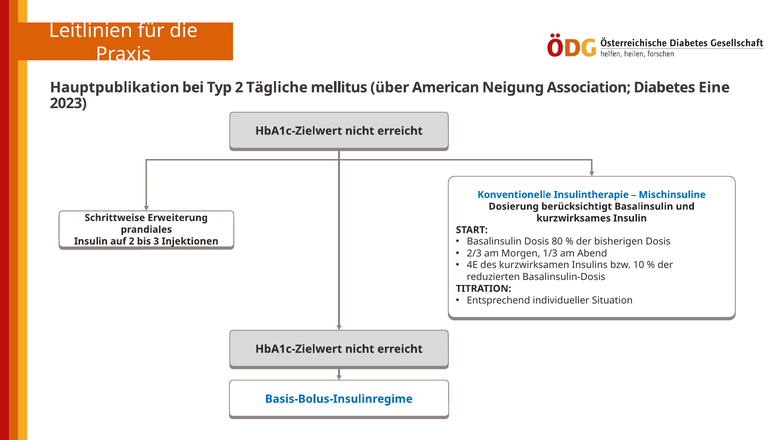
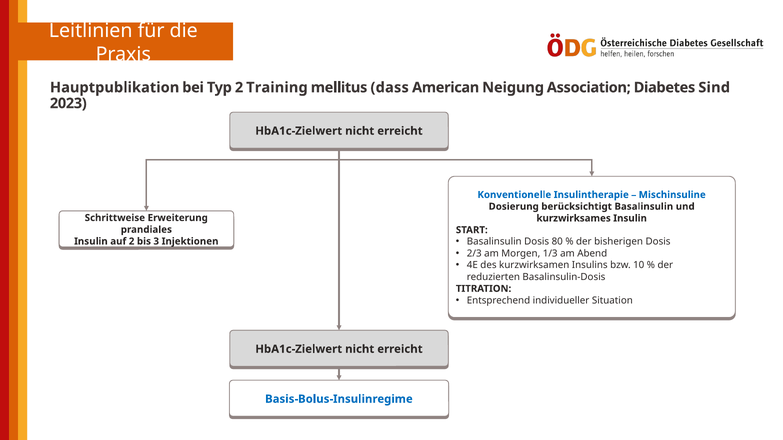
Tägliche: Tägliche -> Training
über: über -> dass
Eine: Eine -> Sind
